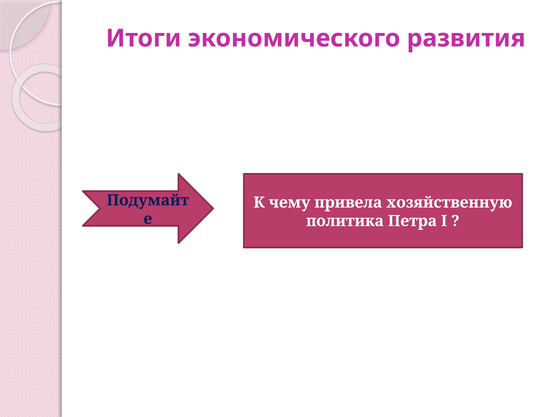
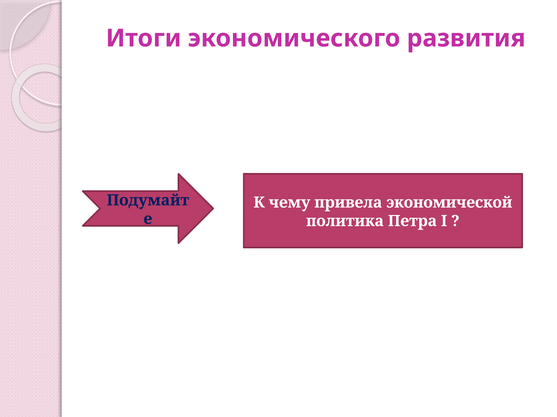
хозяйственную: хозяйственную -> экономической
